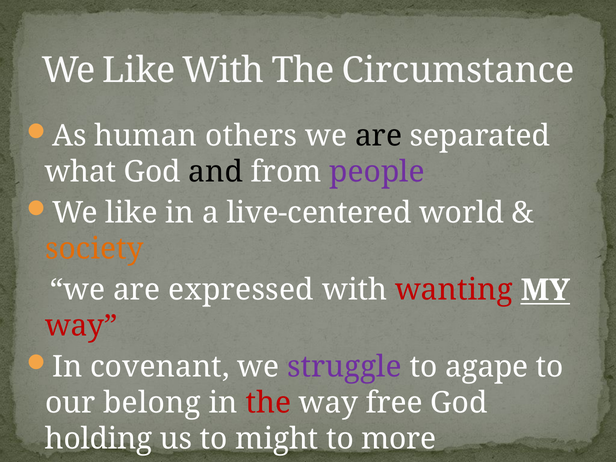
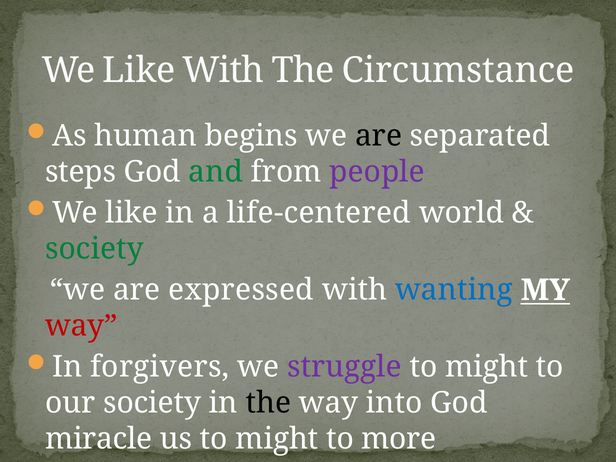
others: others -> begins
what: what -> steps
and colour: black -> green
live-centered: live-centered -> life-centered
society at (94, 249) colour: orange -> green
wanting colour: red -> blue
covenant: covenant -> forgivers
agape at (487, 367): agape -> might
our belong: belong -> society
the at (268, 403) colour: red -> black
free: free -> into
holding: holding -> miracle
